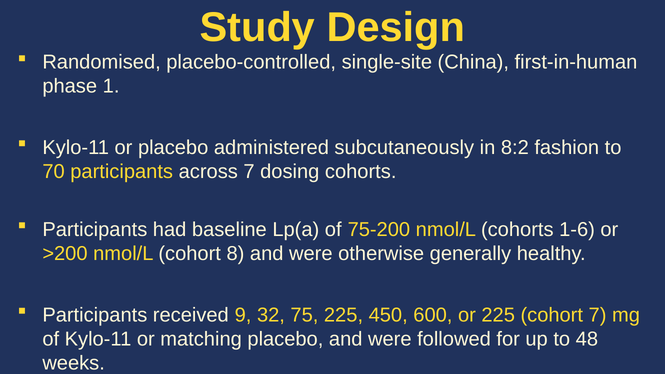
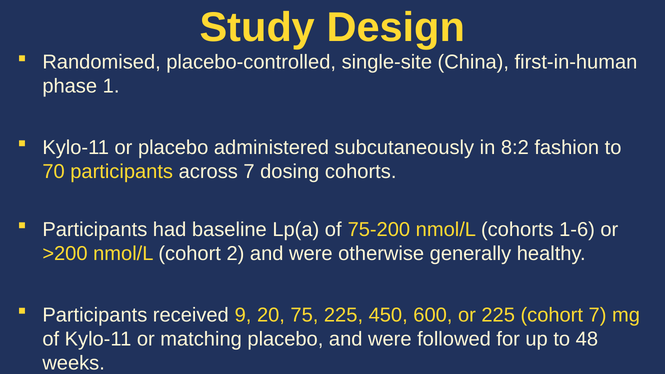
8: 8 -> 2
32: 32 -> 20
